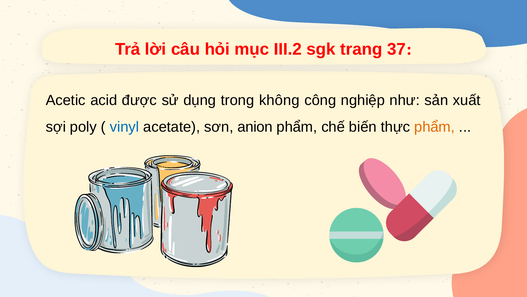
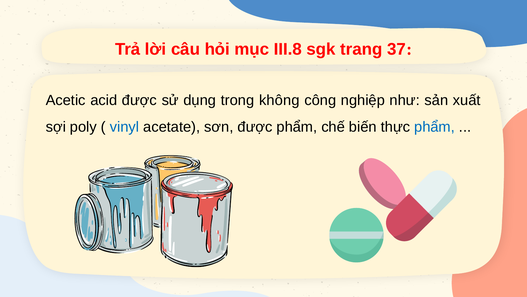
III.2: III.2 -> III.8
sơn anion: anion -> được
phẩm at (435, 127) colour: orange -> blue
